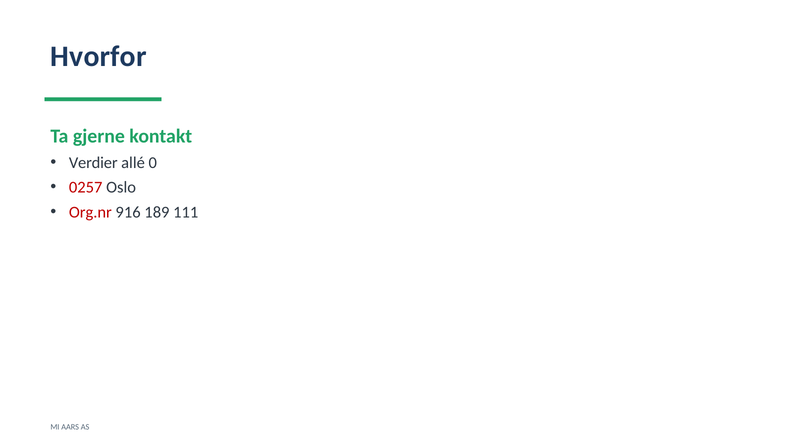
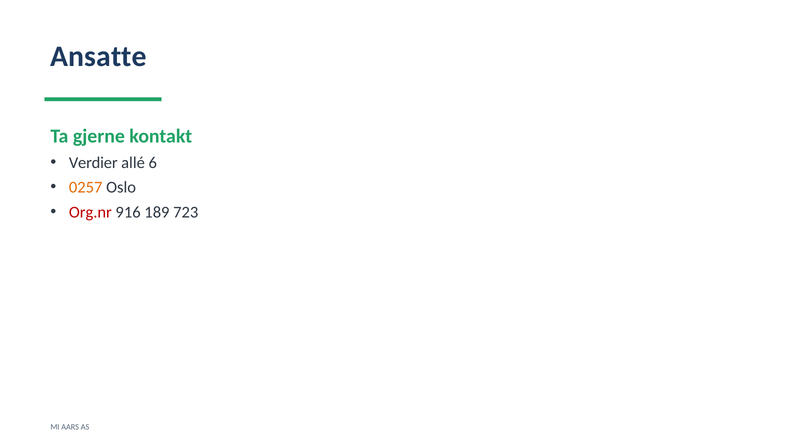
Hvorfor: Hvorfor -> Ansatte
0: 0 -> 6
0257 colour: red -> orange
111: 111 -> 723
